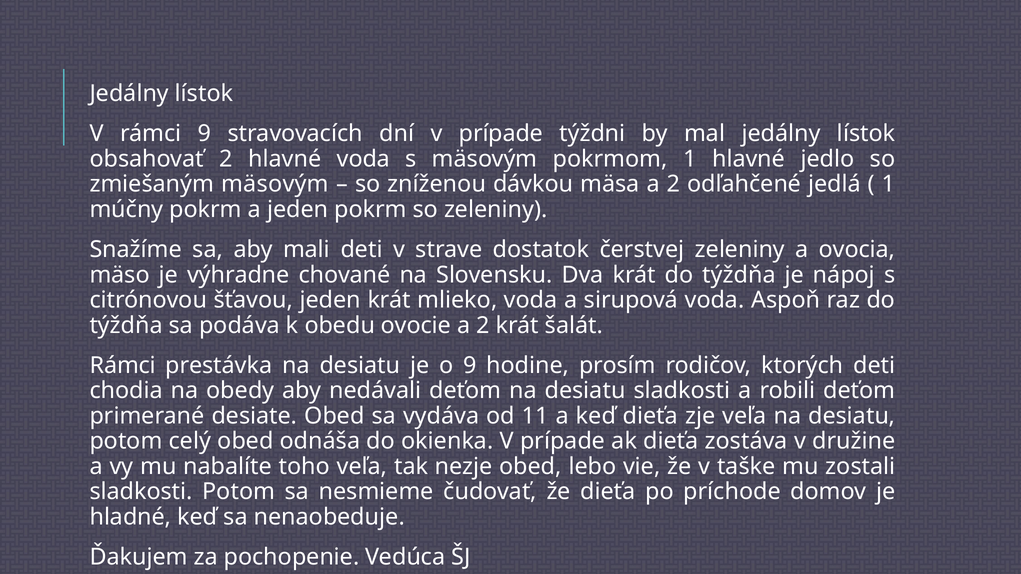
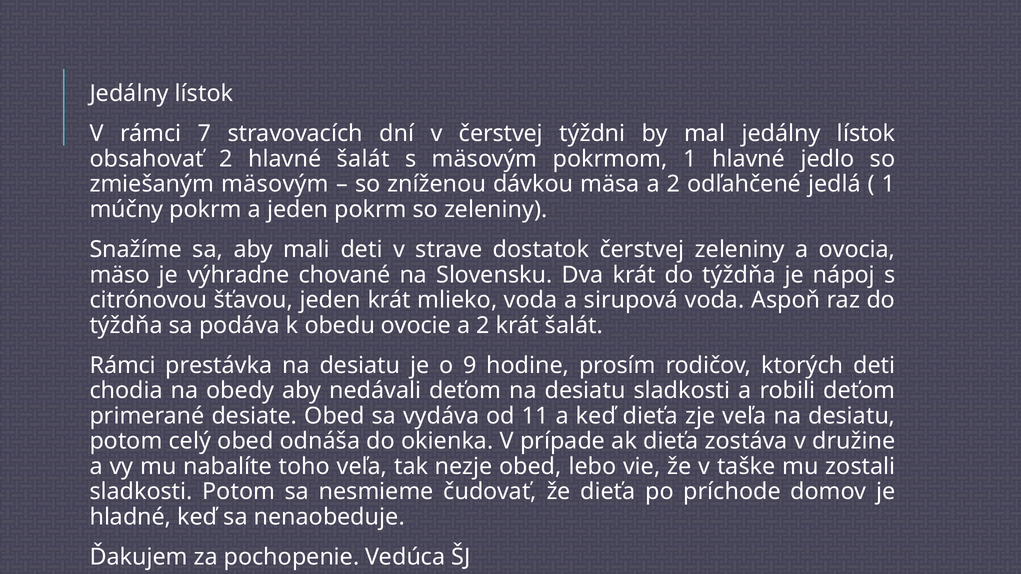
rámci 9: 9 -> 7
dní v prípade: prípade -> čerstvej
hlavné voda: voda -> šalát
